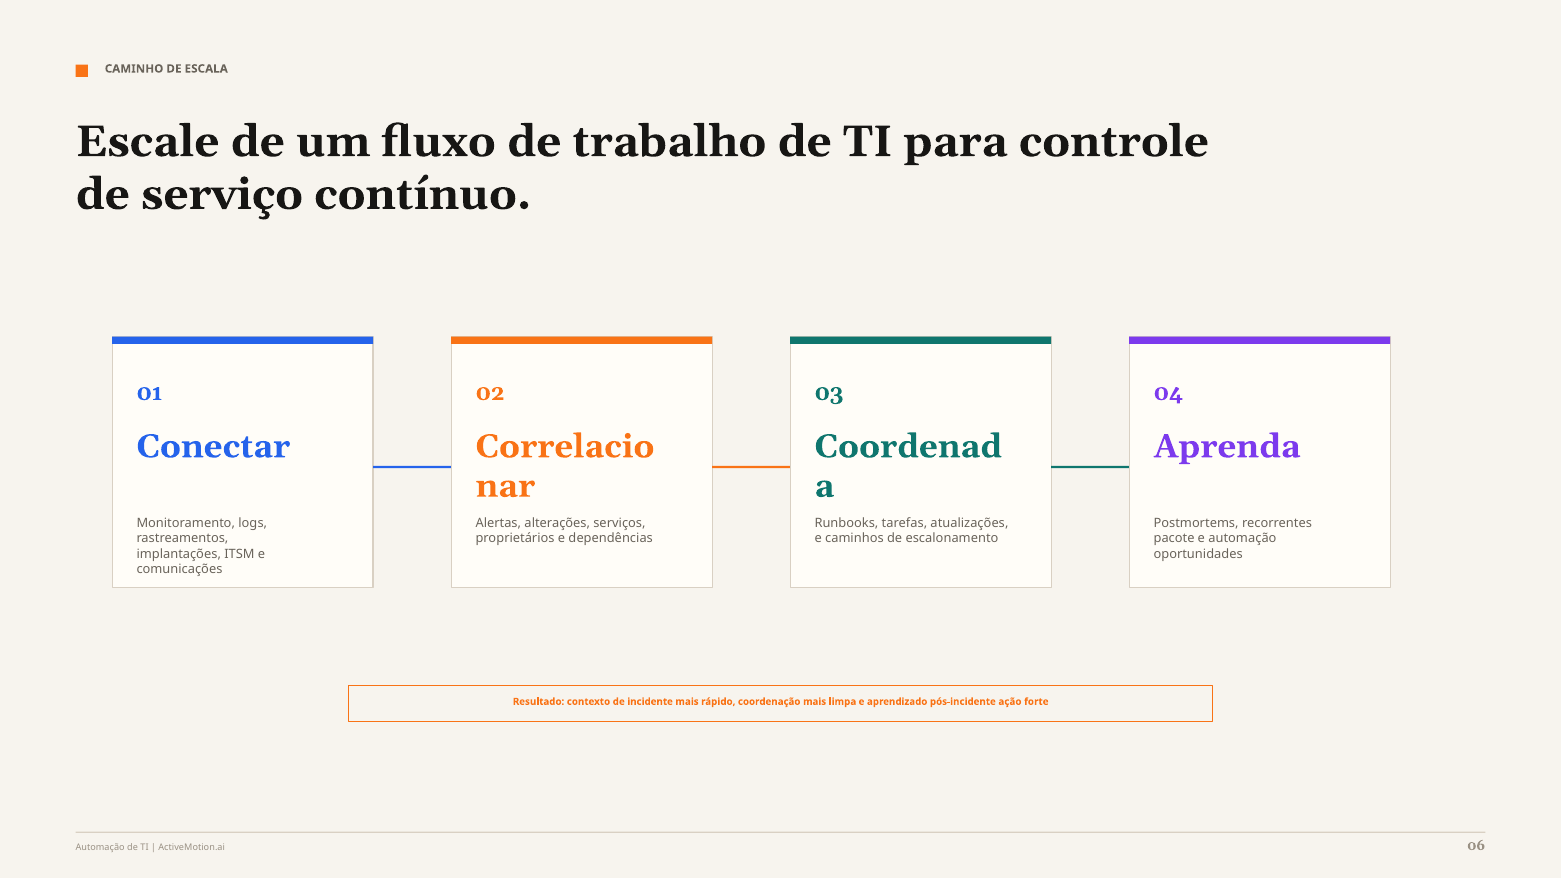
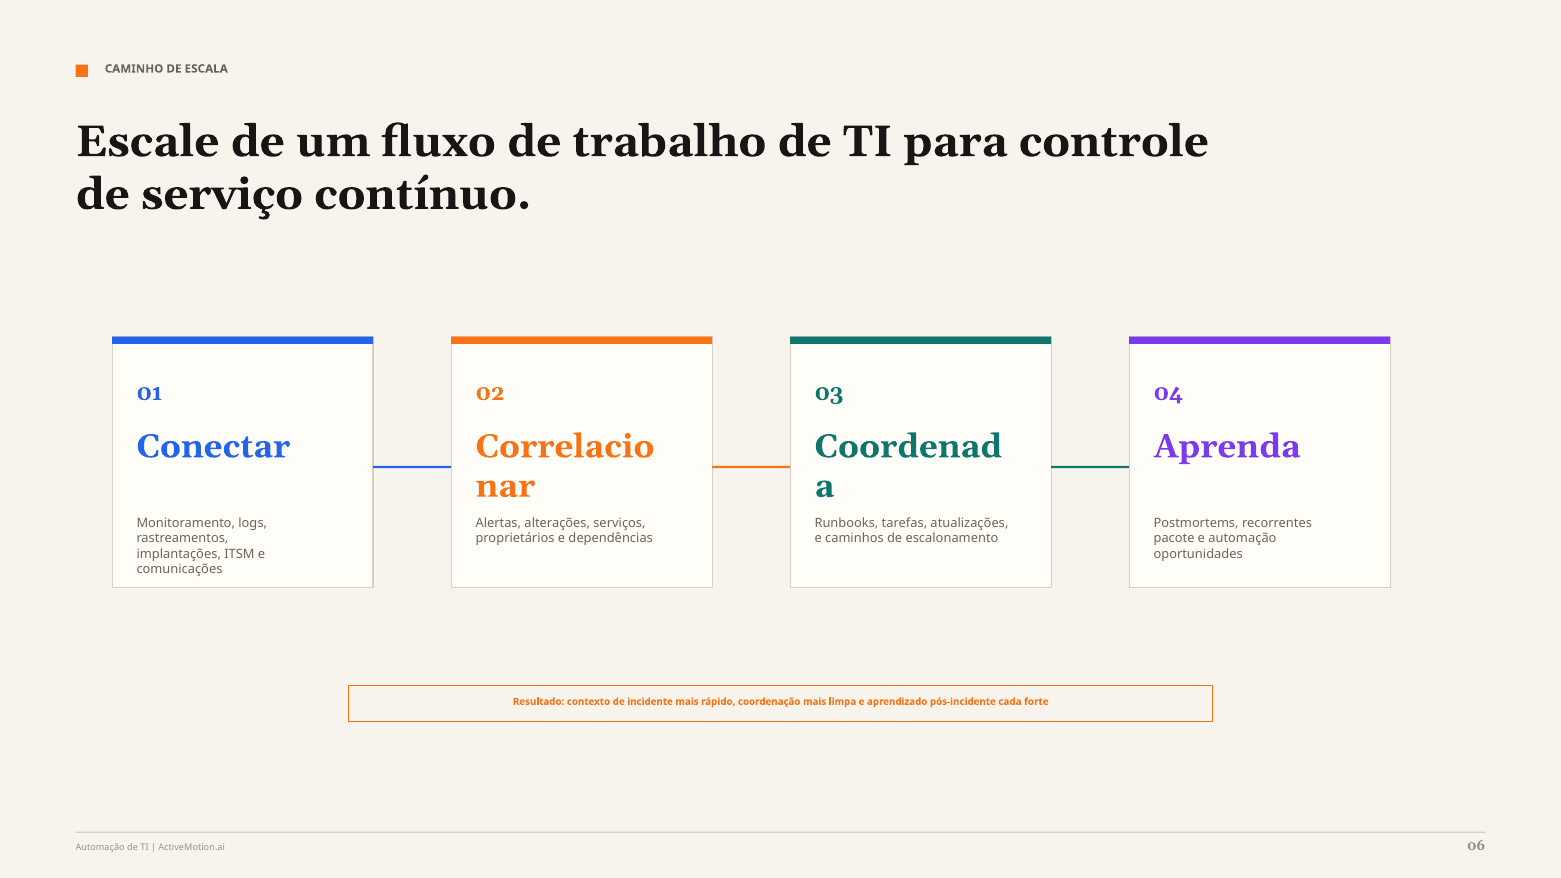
ação: ação -> cada
